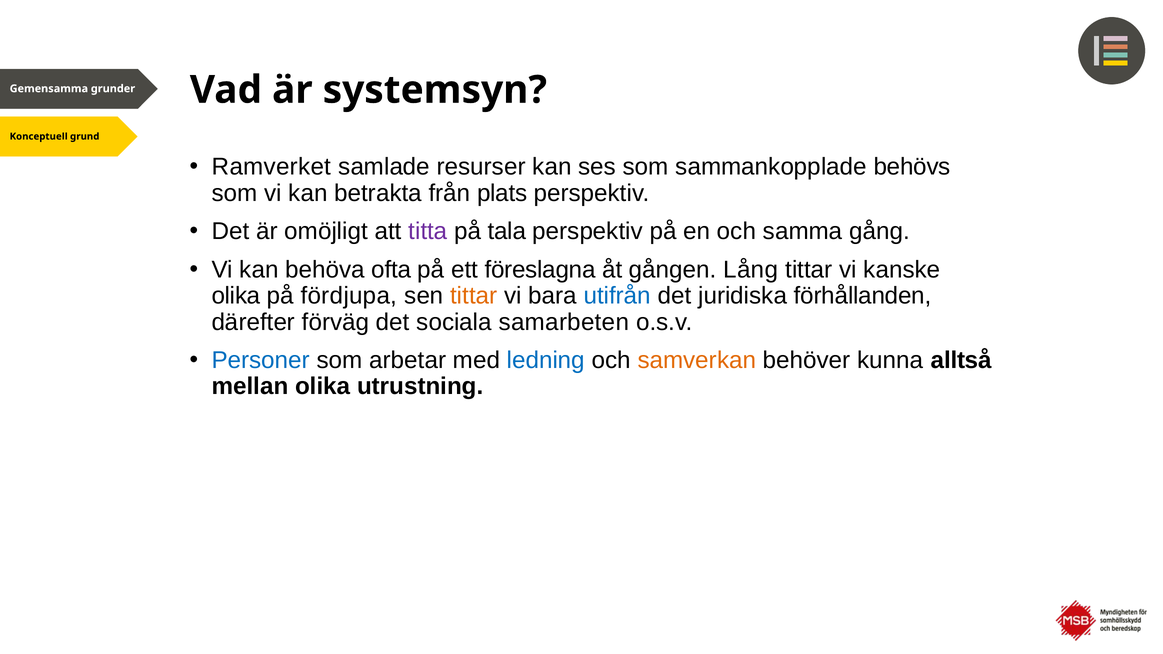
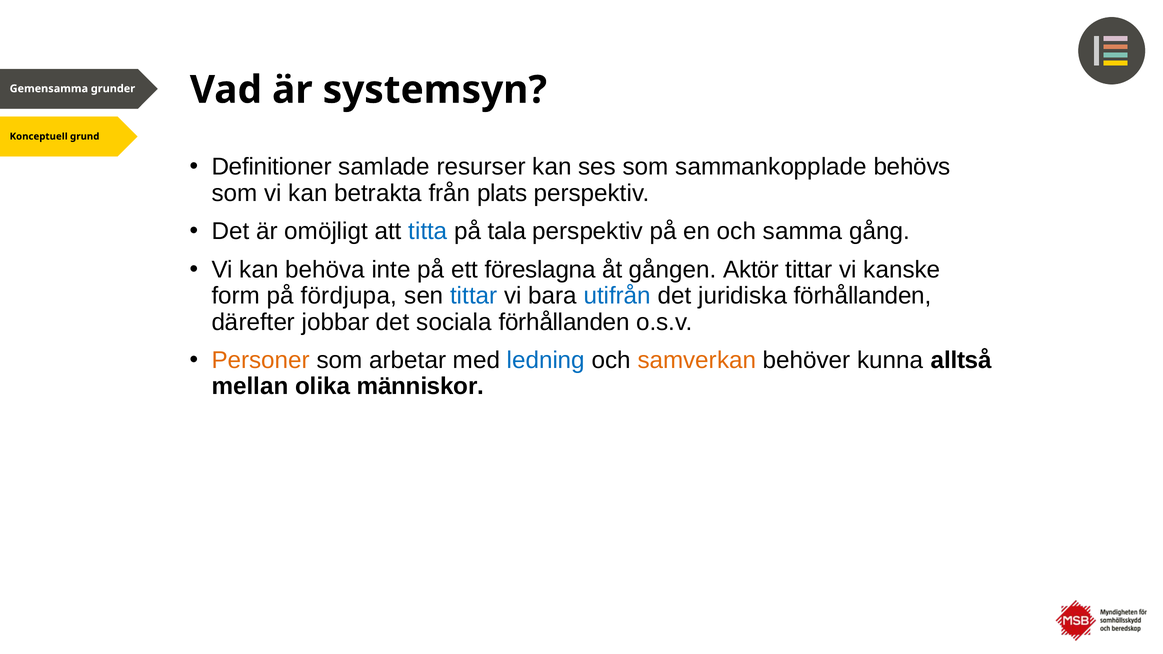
Ramverket: Ramverket -> Definitioner
titta colour: purple -> blue
ofta: ofta -> inte
Lång: Lång -> Aktör
olika at (236, 296): olika -> form
tittar at (474, 296) colour: orange -> blue
förväg: förväg -> jobbar
sociala samarbeten: samarbeten -> förhållanden
Personer colour: blue -> orange
utrustning: utrustning -> människor
